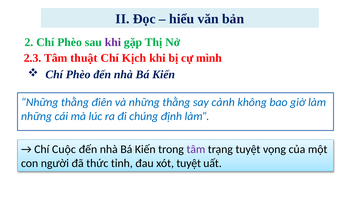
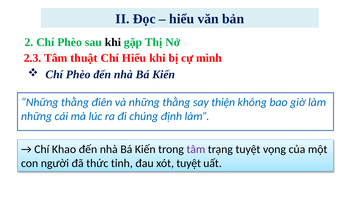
khi at (113, 42) colour: purple -> black
Chí Kịch: Kịch -> Hiểu
cảnh: cảnh -> thiện
Cuộc: Cuộc -> Khao
